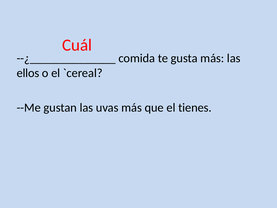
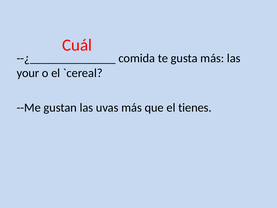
ellos: ellos -> your
